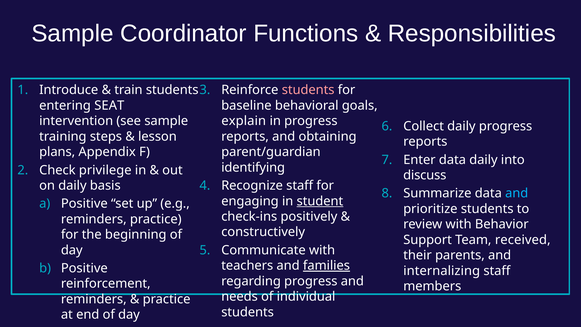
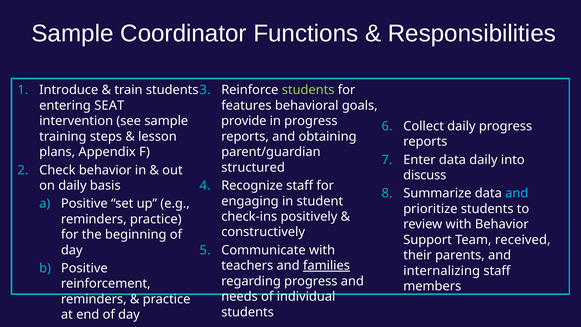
students at (308, 90) colour: pink -> light green
baseline: baseline -> features
explain: explain -> provide
identifying: identifying -> structured
Check privilege: privilege -> behavior
student underline: present -> none
